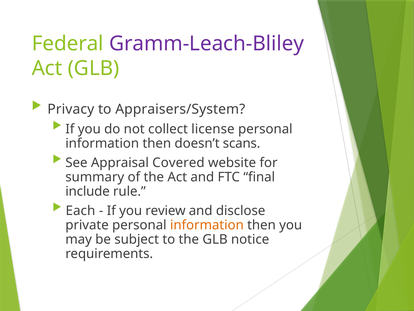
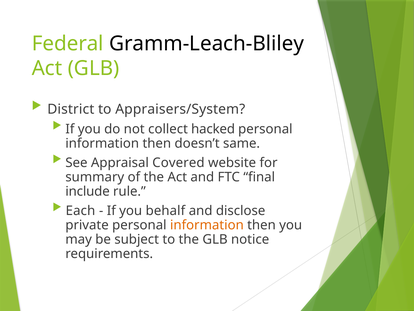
Gramm-Leach-Bliley colour: purple -> black
Privacy: Privacy -> District
license: license -> hacked
scans: scans -> same
review: review -> behalf
